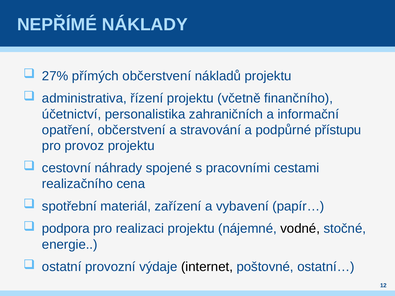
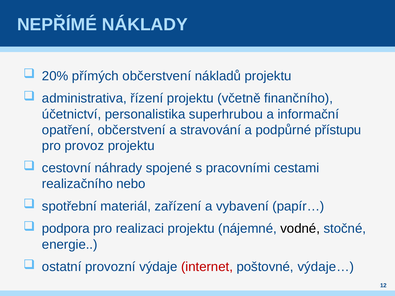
27%: 27% -> 20%
zahraničních: zahraničních -> superhrubou
cena: cena -> nebo
internet colour: black -> red
ostatní…: ostatní… -> výdaje…
